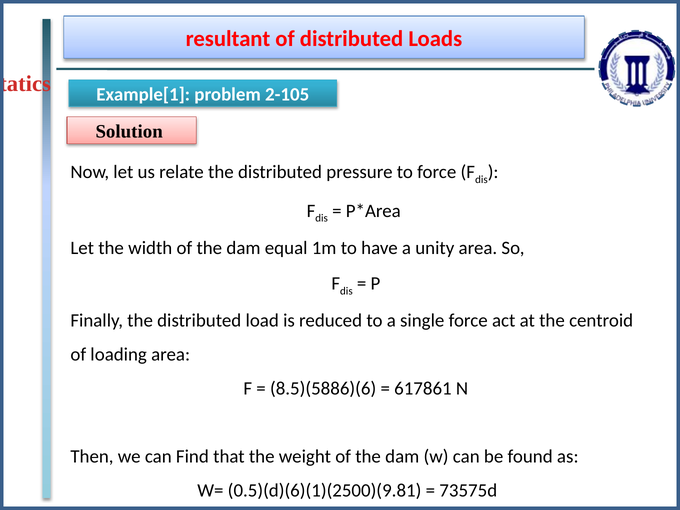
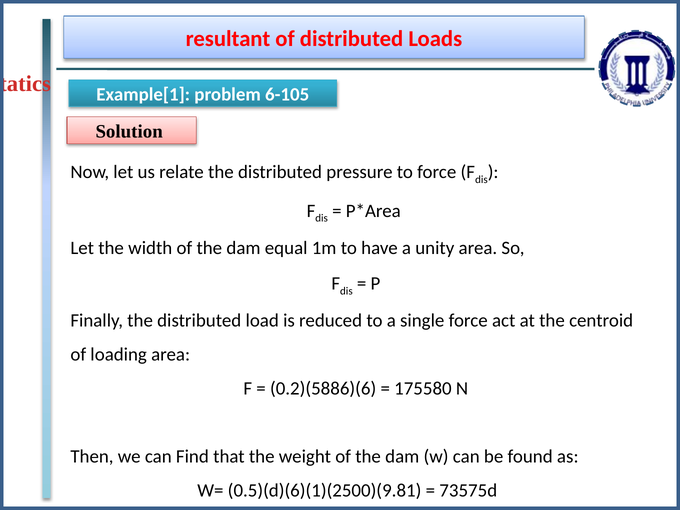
2-105: 2-105 -> 6-105
8.5)(5886)(6: 8.5)(5886)(6 -> 0.2)(5886)(6
617861: 617861 -> 175580
